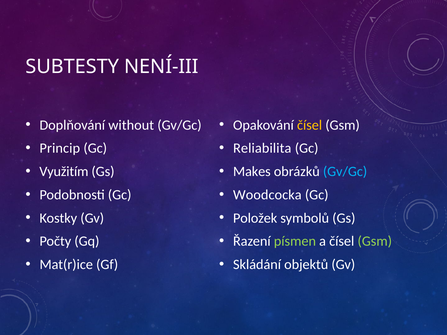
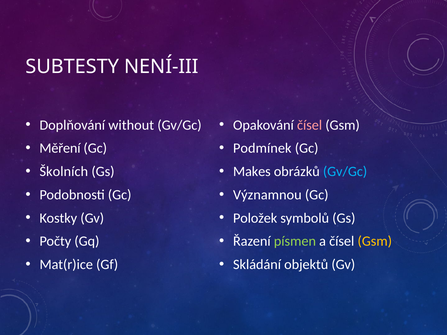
čísel at (310, 125) colour: yellow -> pink
Princip: Princip -> Měření
Reliabilita: Reliabilita -> Podmínek
Využitím: Využitím -> Školních
Woodcocka: Woodcocka -> Významnou
Gsm at (375, 241) colour: light green -> yellow
